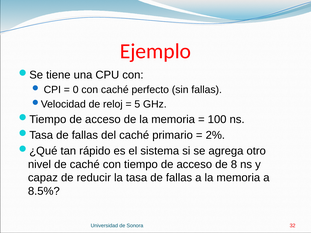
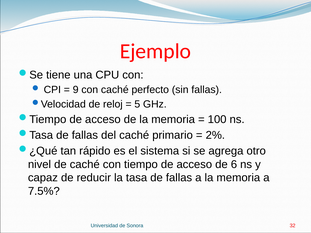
0: 0 -> 9
8: 8 -> 6
8.5%: 8.5% -> 7.5%
